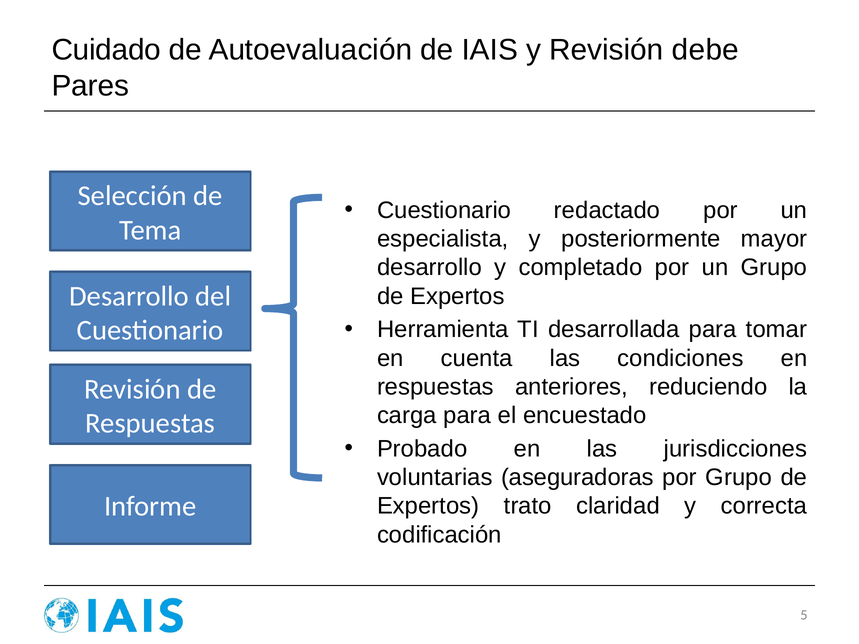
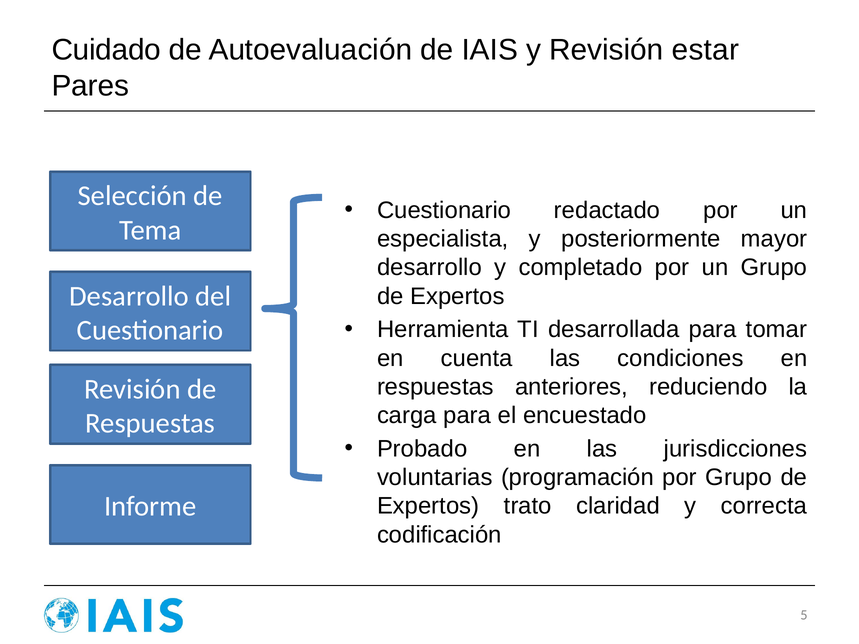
debe: debe -> estar
aseguradoras: aseguradoras -> programación
